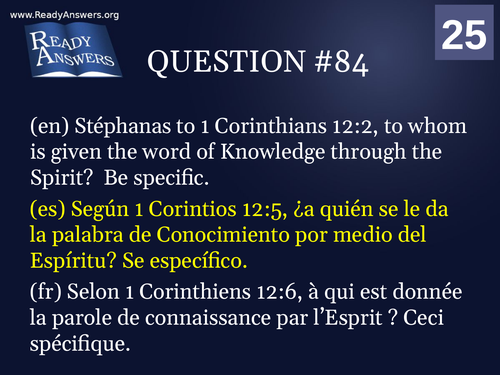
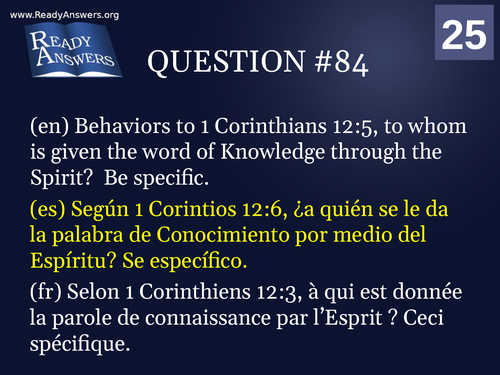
Stéphanas: Stéphanas -> Behaviors
12:2: 12:2 -> 12:5
12:5: 12:5 -> 12:6
12:6: 12:6 -> 12:3
